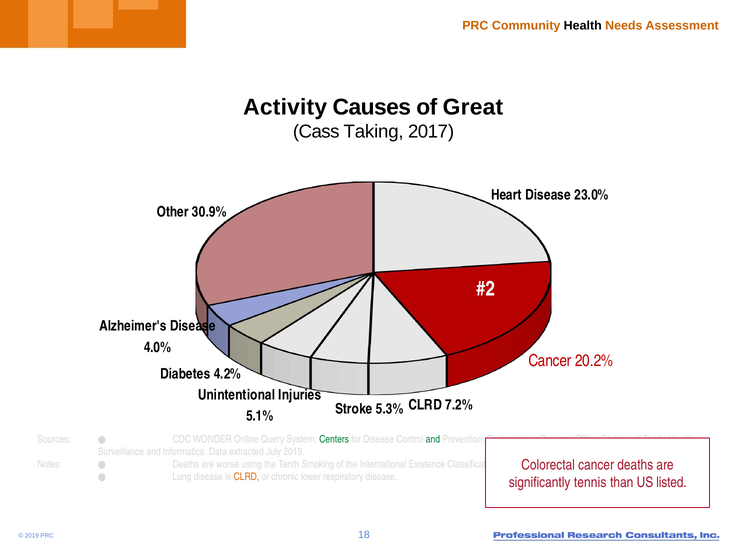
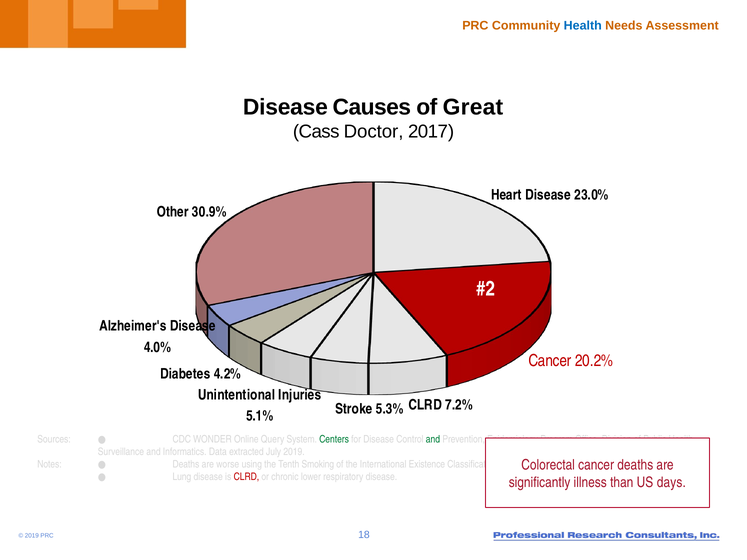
Health at (583, 26) colour: black -> blue
Activity at (285, 107): Activity -> Disease
Taking: Taking -> Doctor
CLRD at (246, 477) colour: orange -> red
tennis: tennis -> illness
listed: listed -> days
